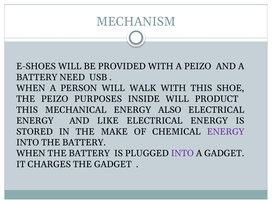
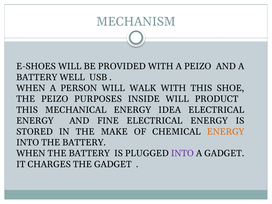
NEED: NEED -> WELL
ALSO: ALSO -> IDEA
LIKE: LIKE -> FINE
ENERGY at (226, 132) colour: purple -> orange
